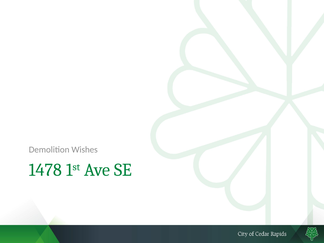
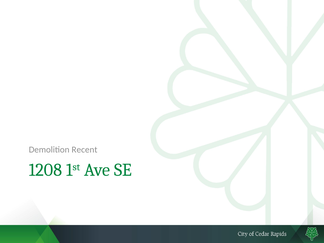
Wishes: Wishes -> Recent
1478: 1478 -> 1208
